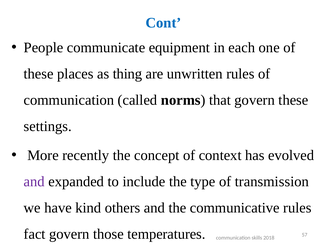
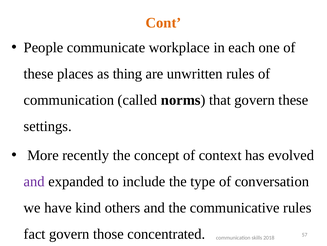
Cont colour: blue -> orange
equipment: equipment -> workplace
transmission: transmission -> conversation
temperatures: temperatures -> concentrated
